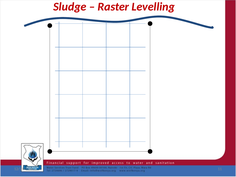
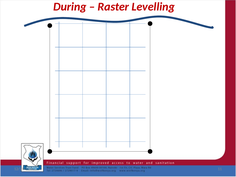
Sludge: Sludge -> During
